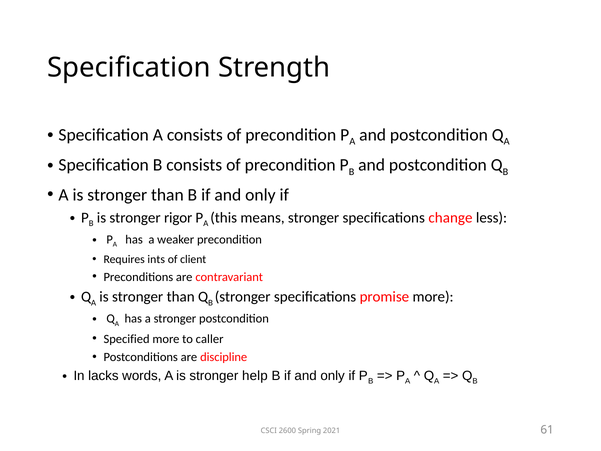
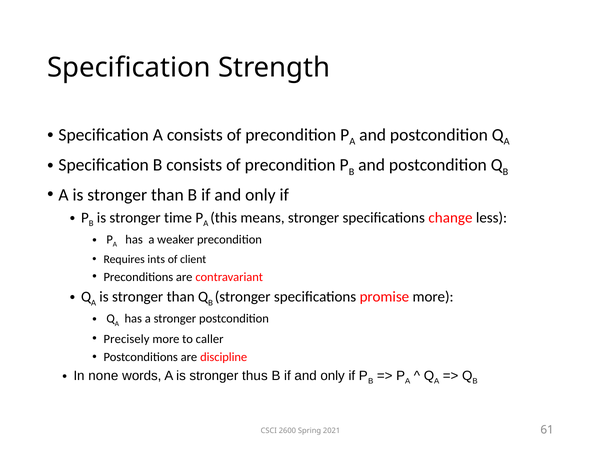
rigor: rigor -> time
Specified: Specified -> Precisely
lacks: lacks -> none
help: help -> thus
